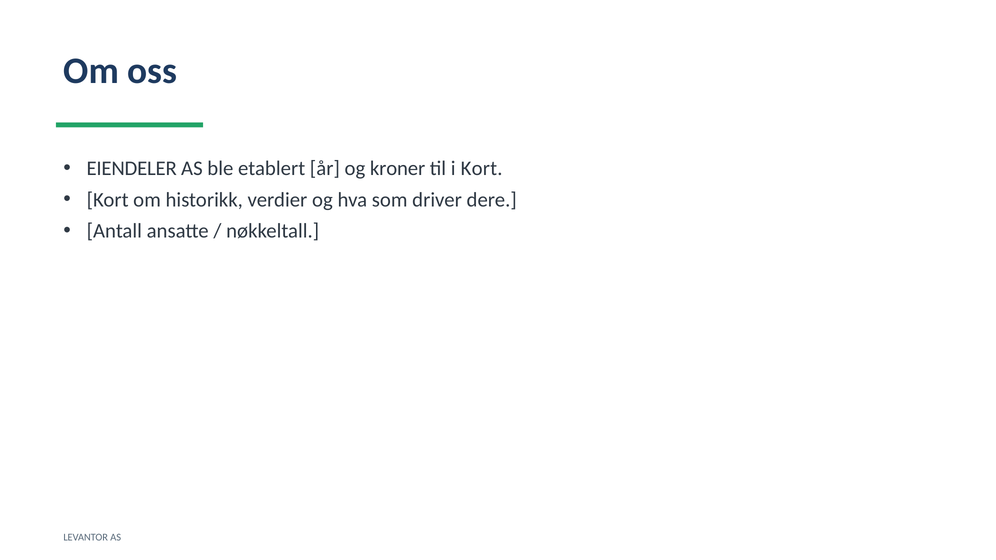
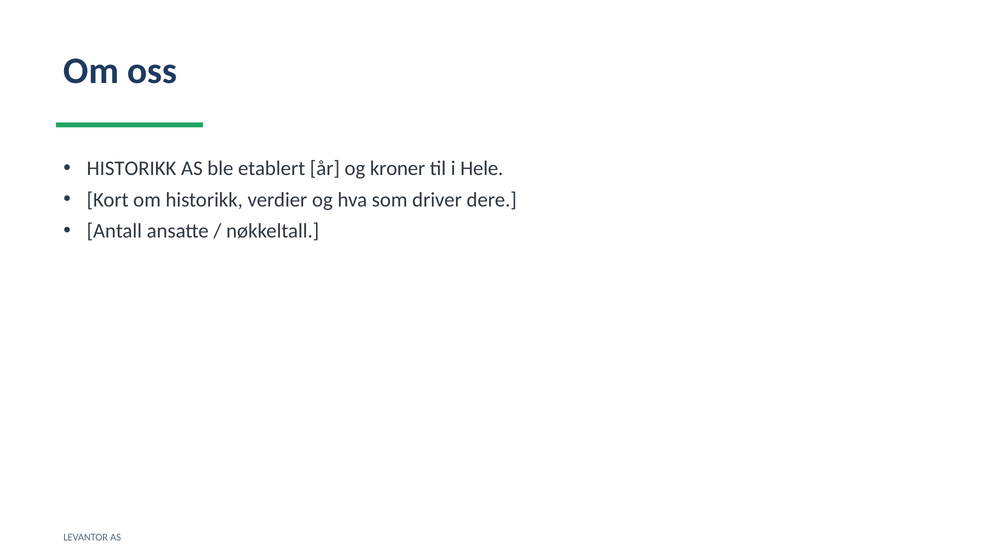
EIENDELER at (132, 169): EIENDELER -> HISTORIKK
i Kort: Kort -> Hele
